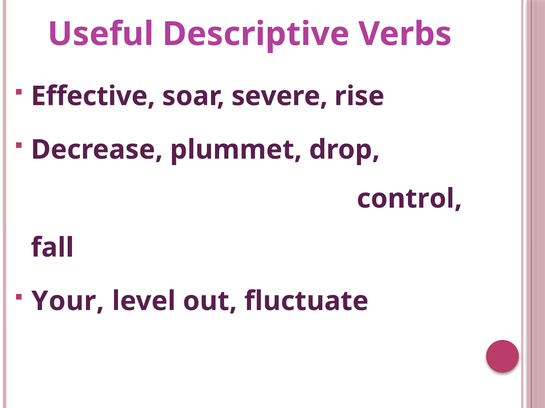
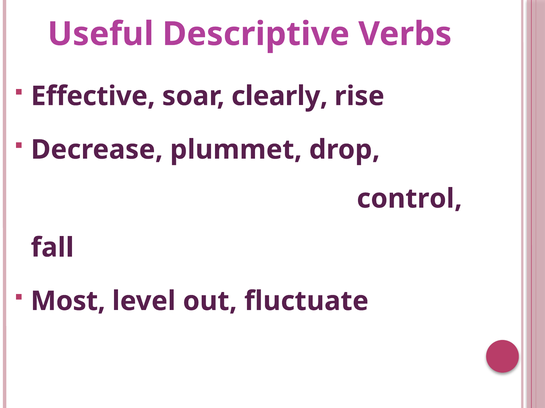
severe: severe -> clearly
Your: Your -> Most
